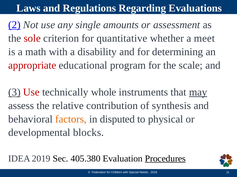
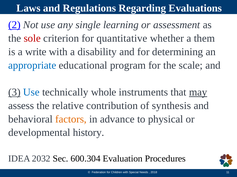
amounts: amounts -> learning
meet: meet -> them
math: math -> write
appropriate colour: red -> blue
Use at (31, 93) colour: red -> blue
disputed: disputed -> advance
blocks: blocks -> history
2019: 2019 -> 2032
405.380: 405.380 -> 600.304
Procedures underline: present -> none
